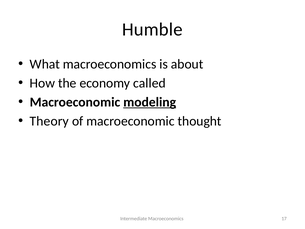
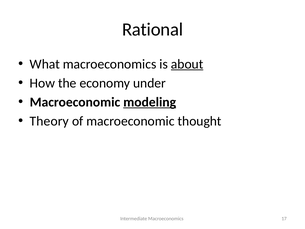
Humble: Humble -> Rational
about underline: none -> present
called: called -> under
